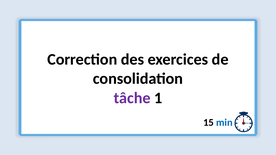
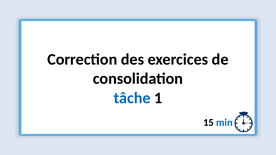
tâche colour: purple -> blue
